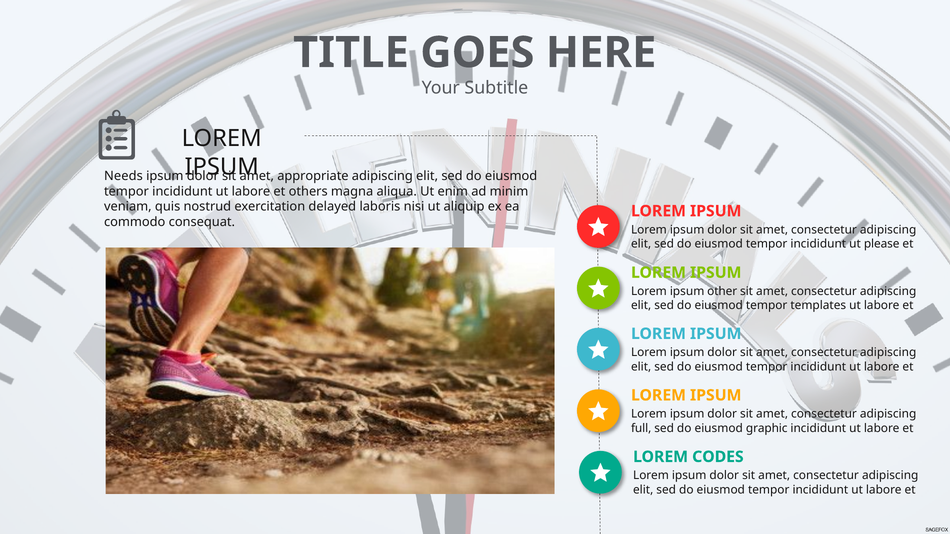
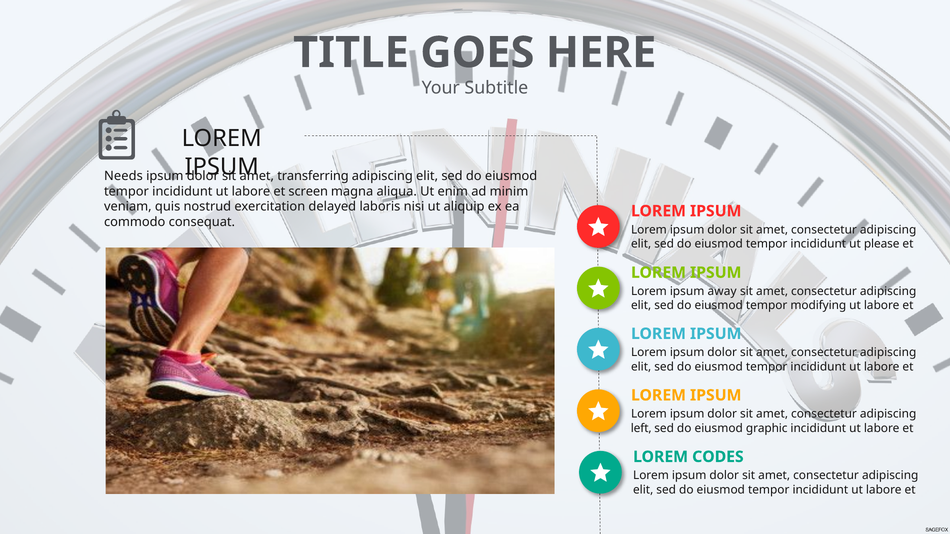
appropriate: appropriate -> transferring
others: others -> screen
other: other -> away
templates: templates -> modifying
full: full -> left
